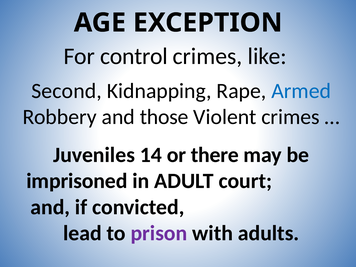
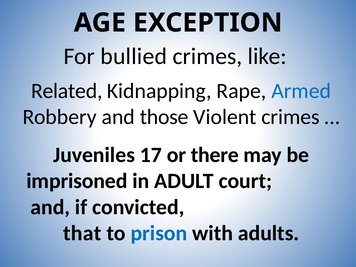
control: control -> bullied
Second: Second -> Related
14: 14 -> 17
lead: lead -> that
prison colour: purple -> blue
